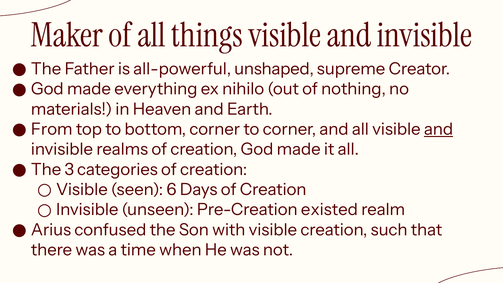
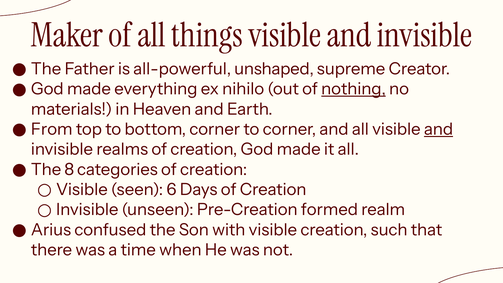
nothing underline: none -> present
3: 3 -> 8
existed: existed -> formed
